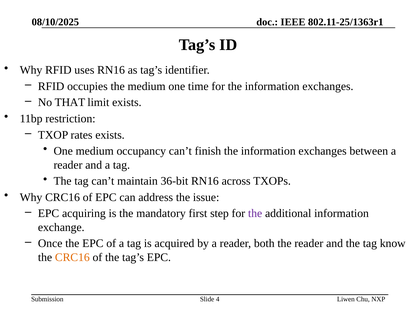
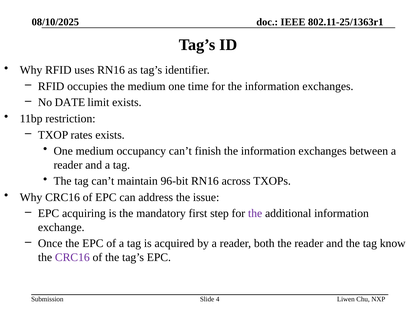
THAT: THAT -> DATE
36-bit: 36-bit -> 96-bit
CRC16 at (72, 257) colour: orange -> purple
